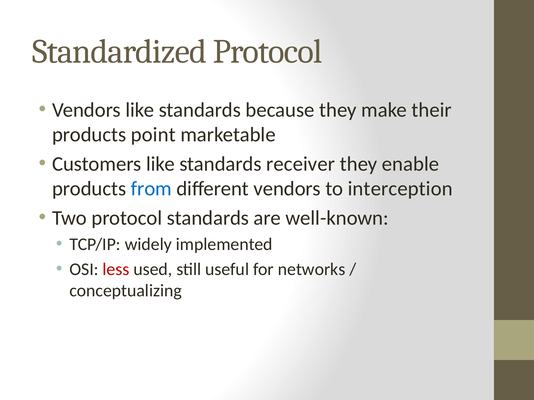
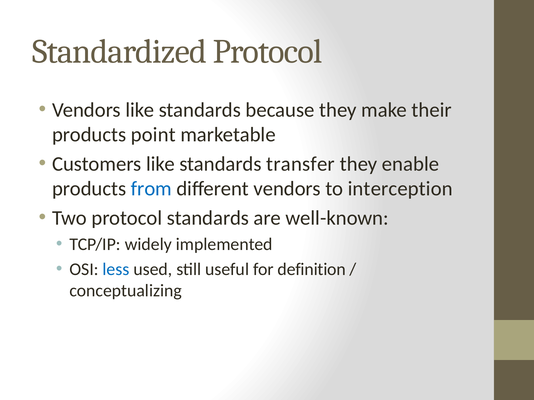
receiver: receiver -> transfer
less colour: red -> blue
networks: networks -> definition
